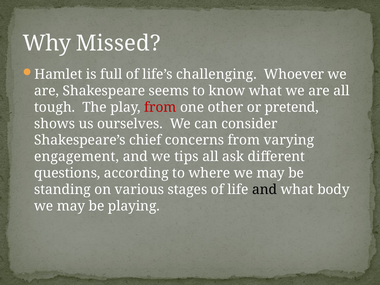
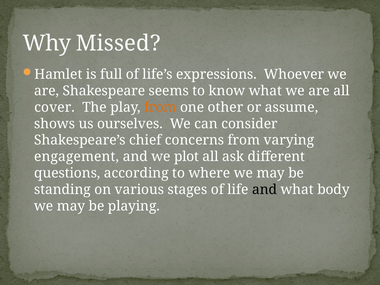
challenging: challenging -> expressions
tough: tough -> cover
from at (160, 107) colour: red -> orange
pretend: pretend -> assume
tips: tips -> plot
